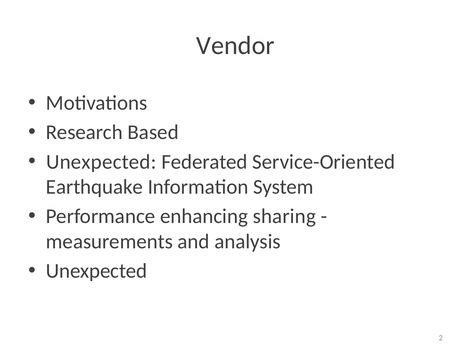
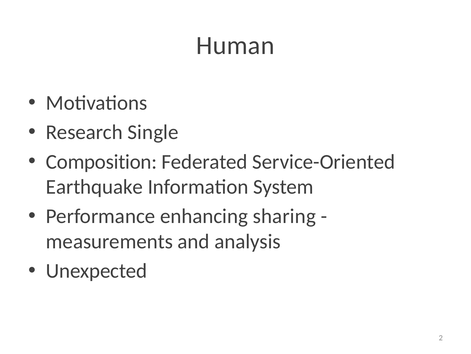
Vendor: Vendor -> Human
Based: Based -> Single
Unexpected at (101, 161): Unexpected -> Composition
